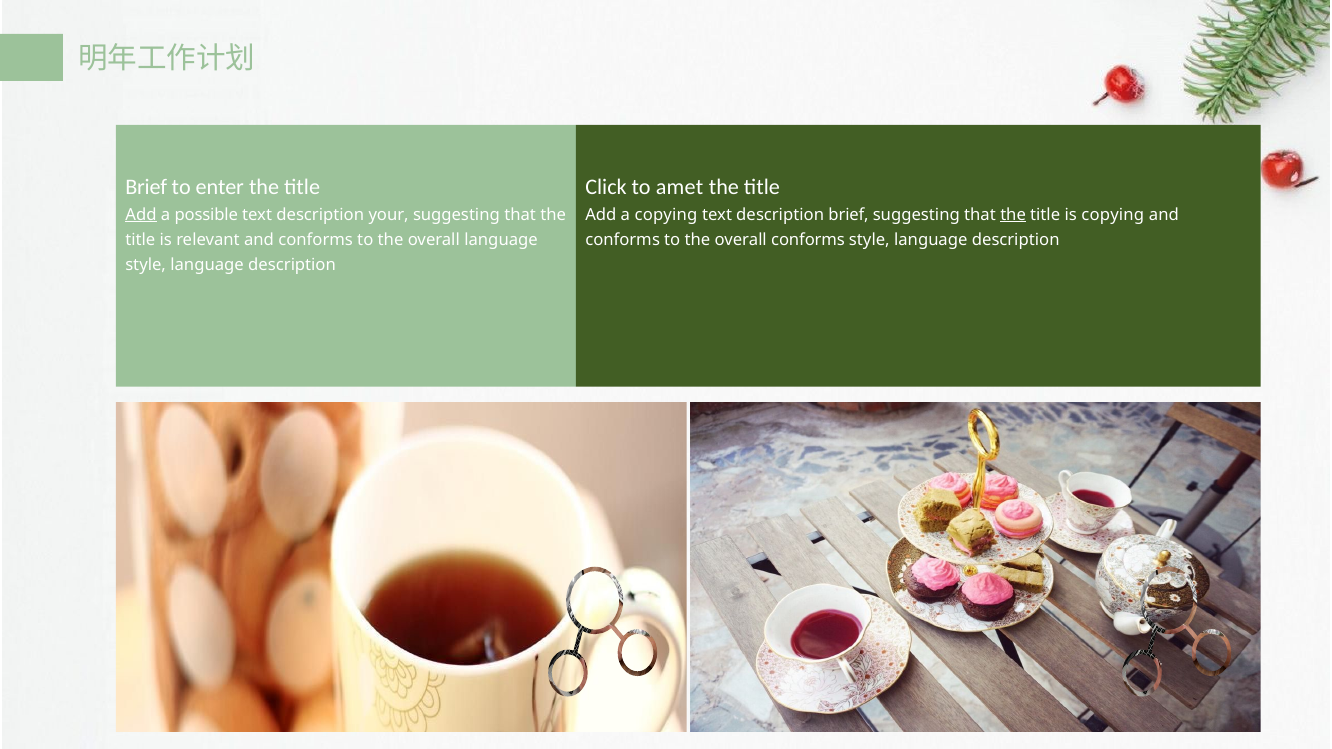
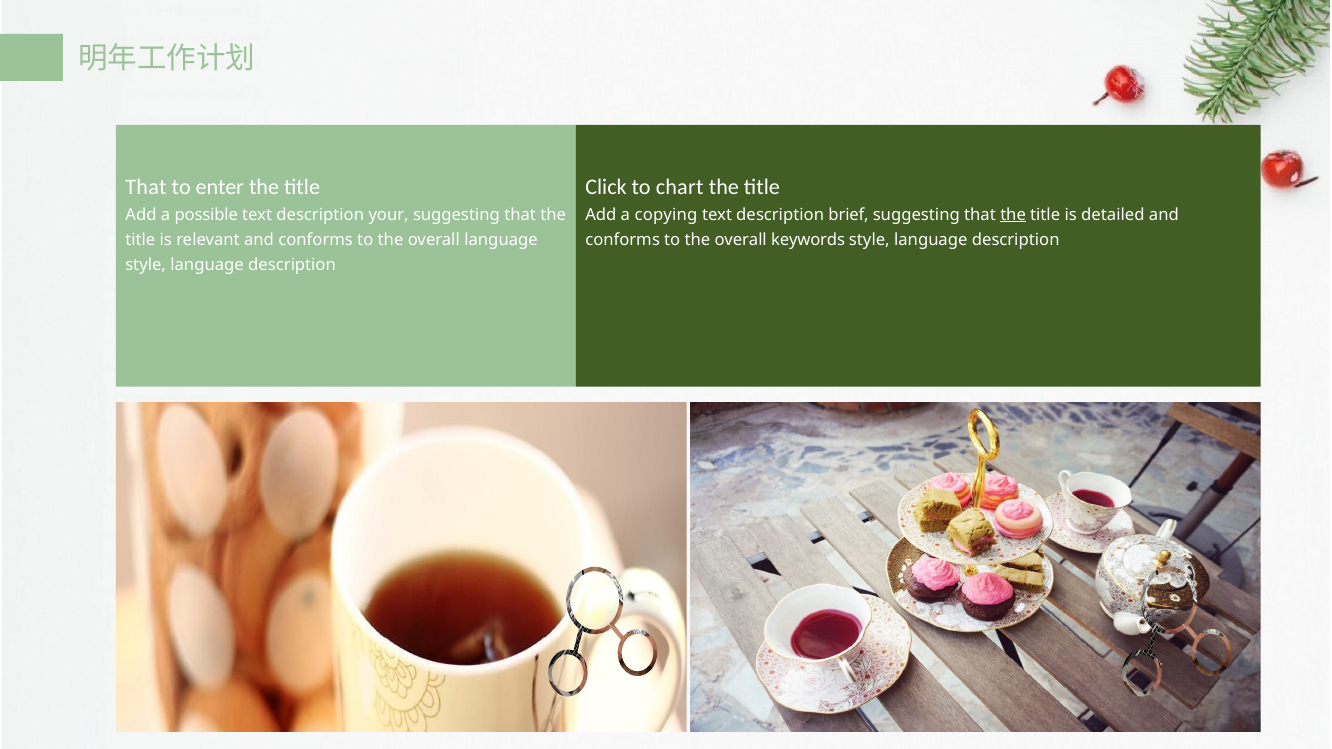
Brief at (146, 187): Brief -> That
amet: amet -> chart
Add at (141, 215) underline: present -> none
is copying: copying -> detailed
overall conforms: conforms -> keywords
